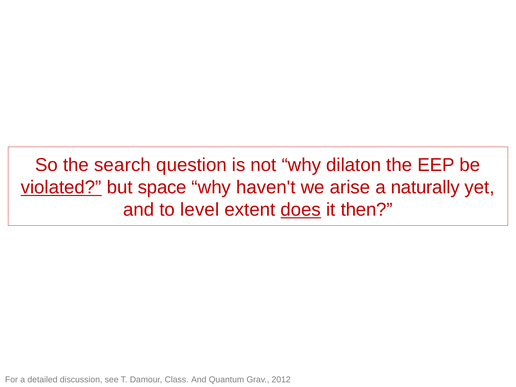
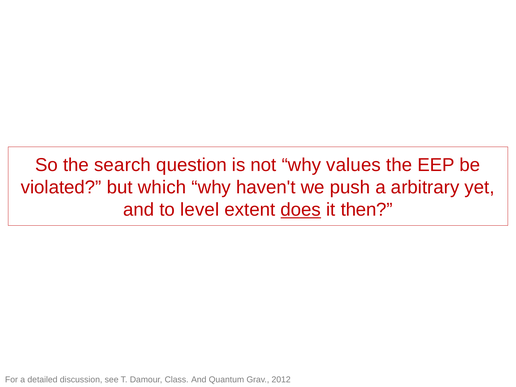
dilaton: dilaton -> values
violated underline: present -> none
space: space -> which
arise: arise -> push
naturally: naturally -> arbitrary
